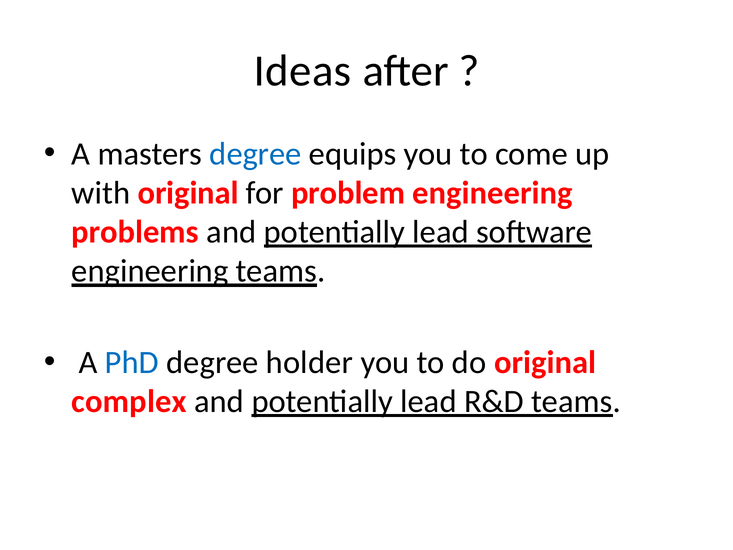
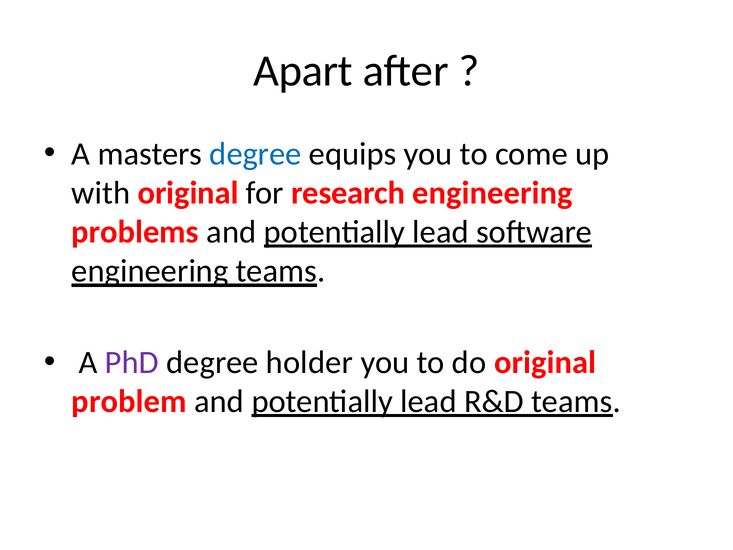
Ideas: Ideas -> Apart
problem: problem -> research
PhD colour: blue -> purple
complex: complex -> problem
